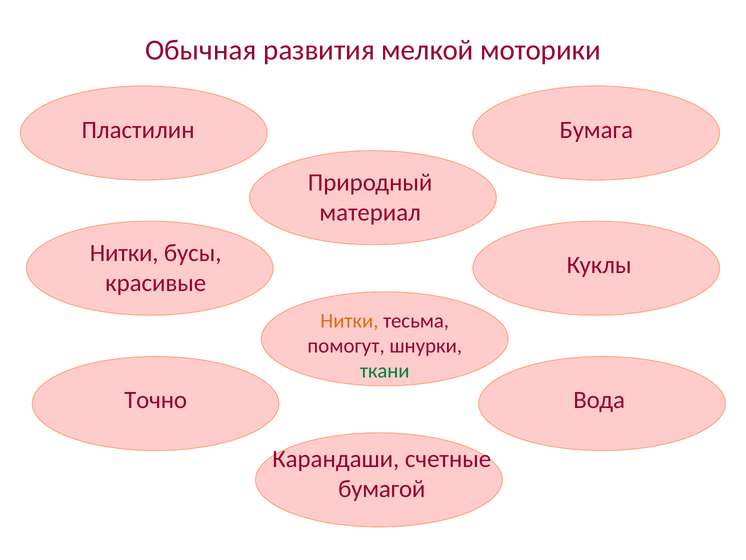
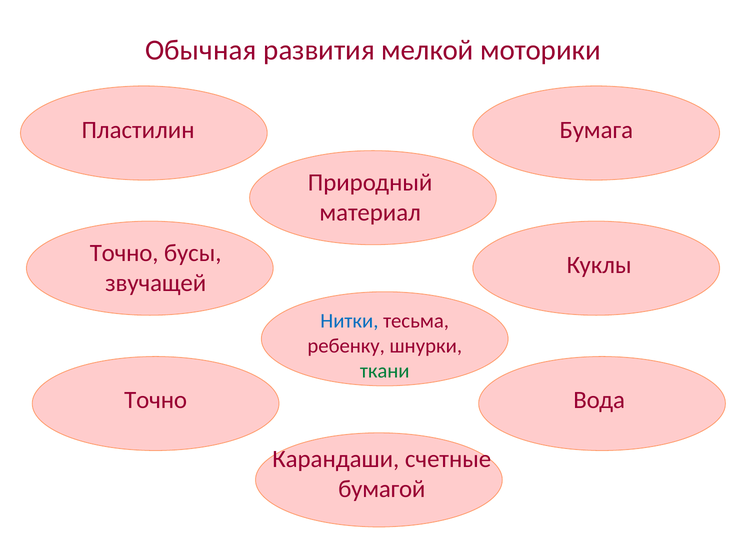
Нитки at (124, 253): Нитки -> Точно
красивые: красивые -> звучащей
Нитки at (349, 321) colour: orange -> blue
помогут: помогут -> ребенку
